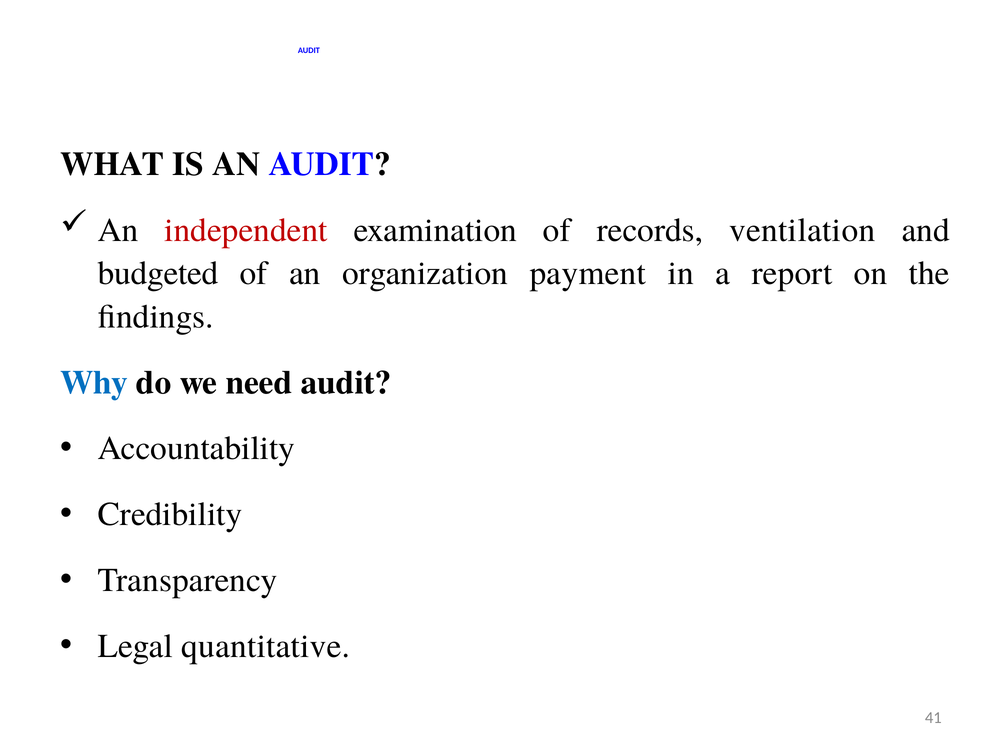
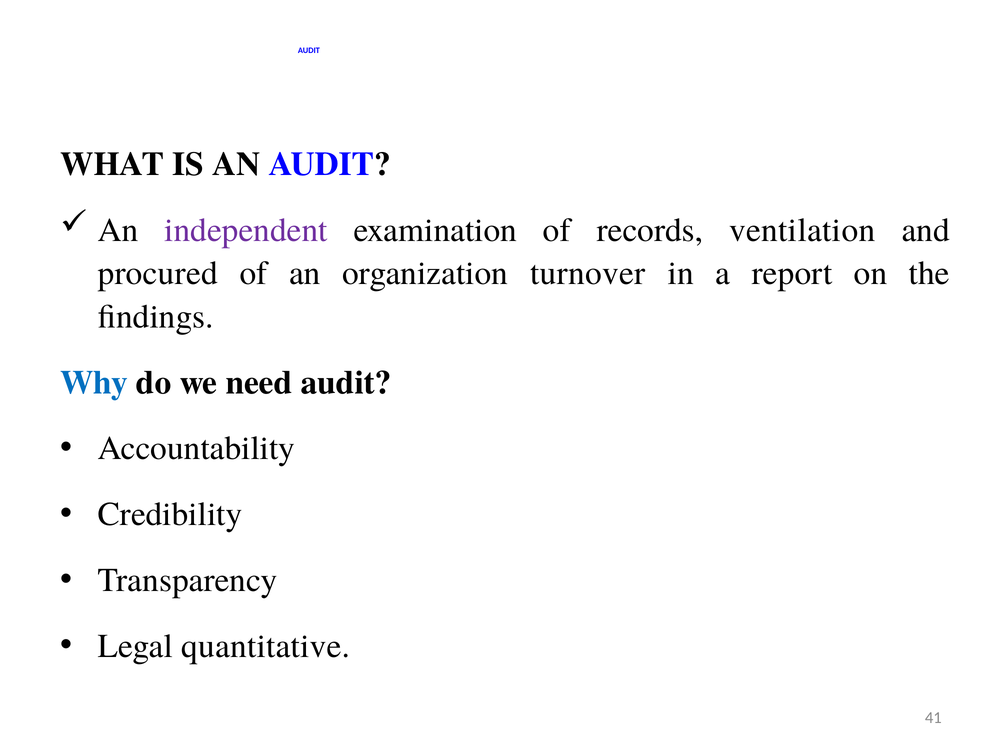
independent colour: red -> purple
budgeted: budgeted -> procured
payment: payment -> turnover
